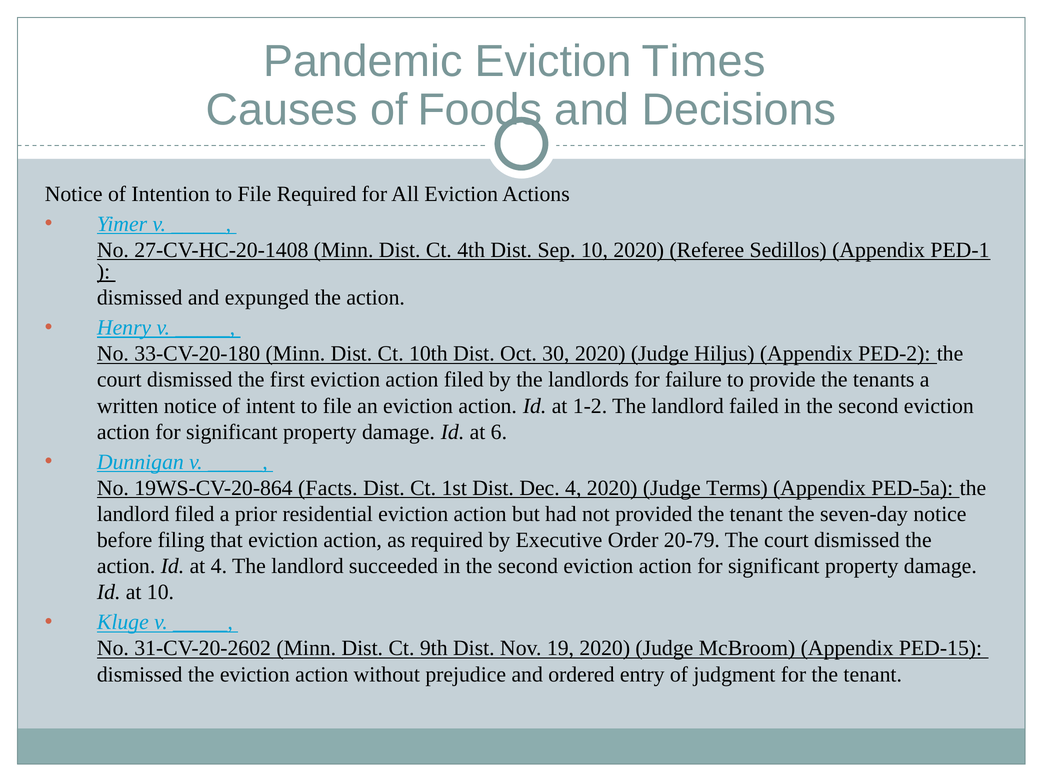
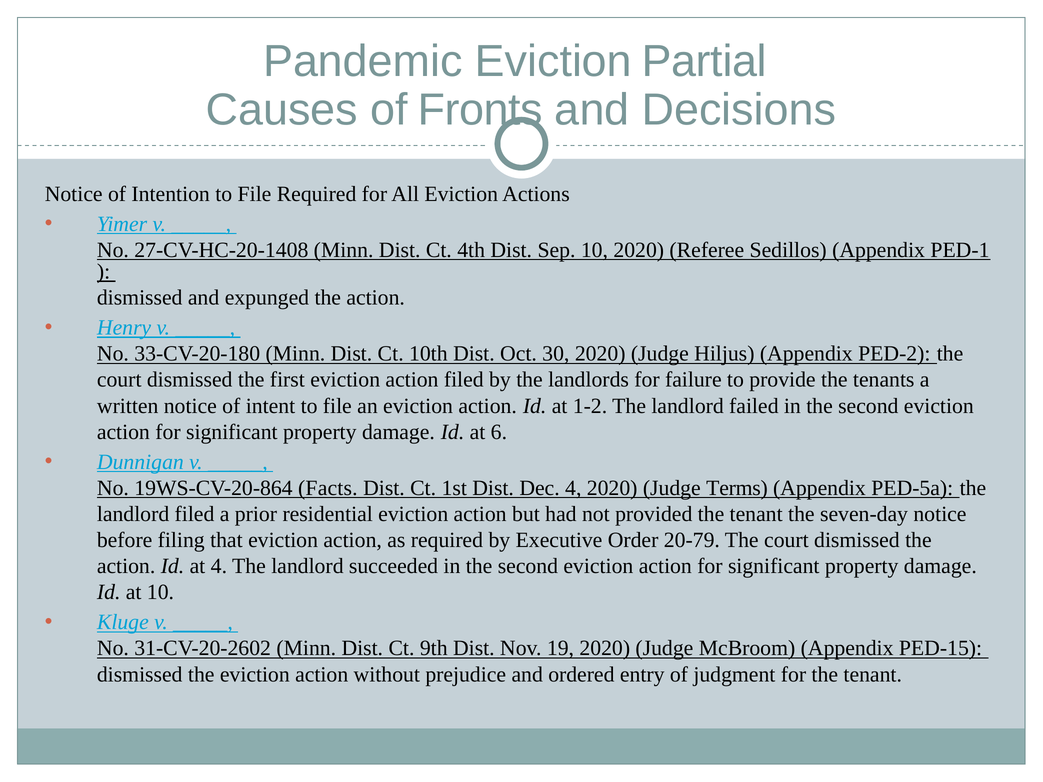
Times: Times -> Partial
Foods: Foods -> Fronts
